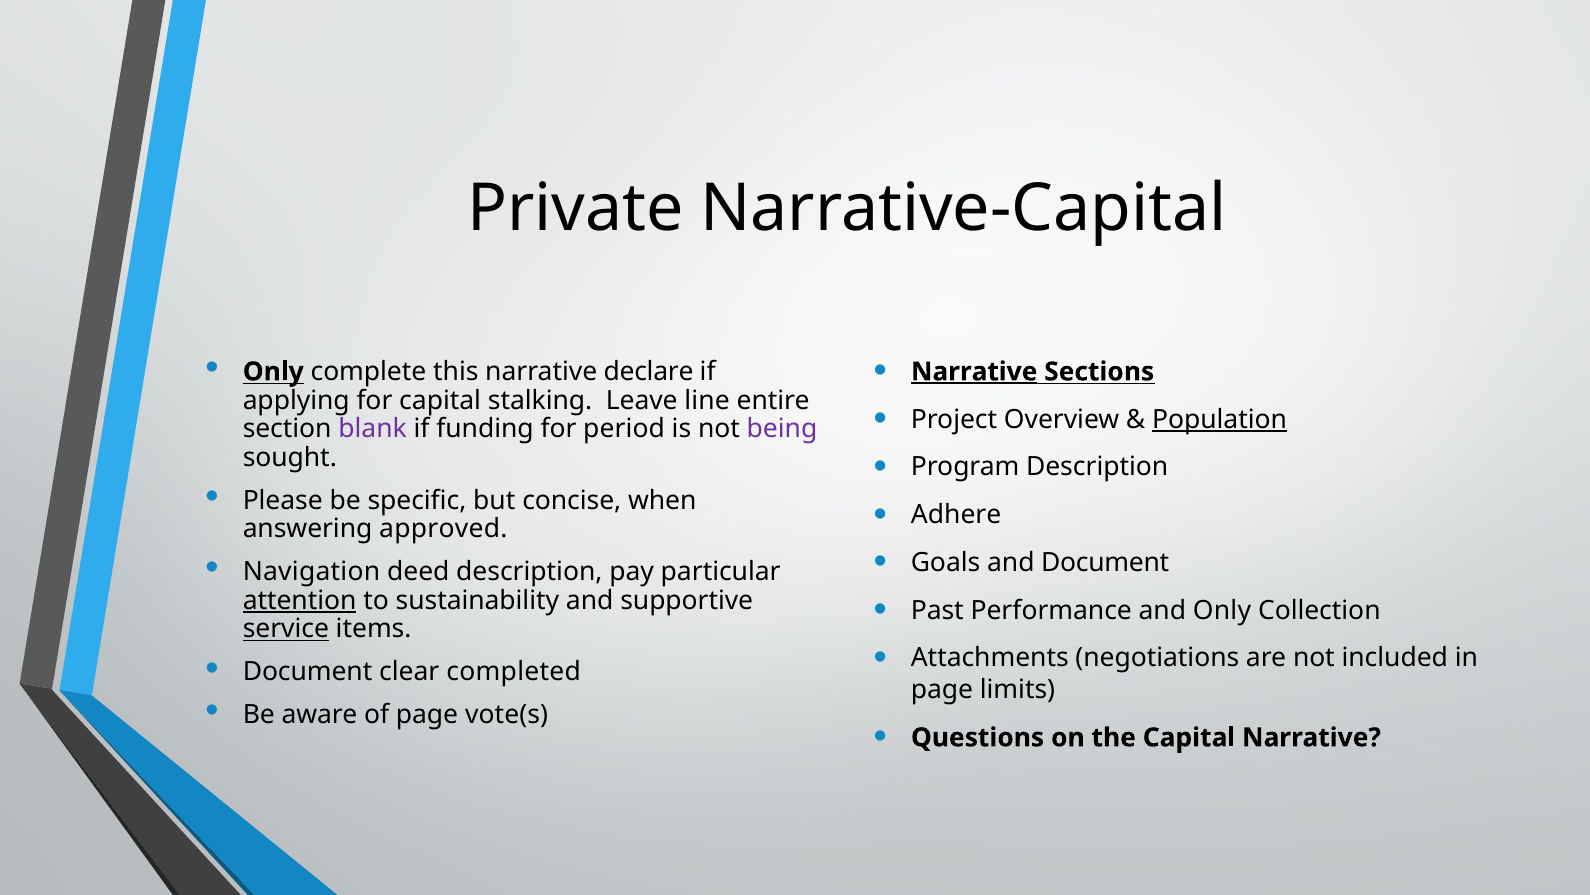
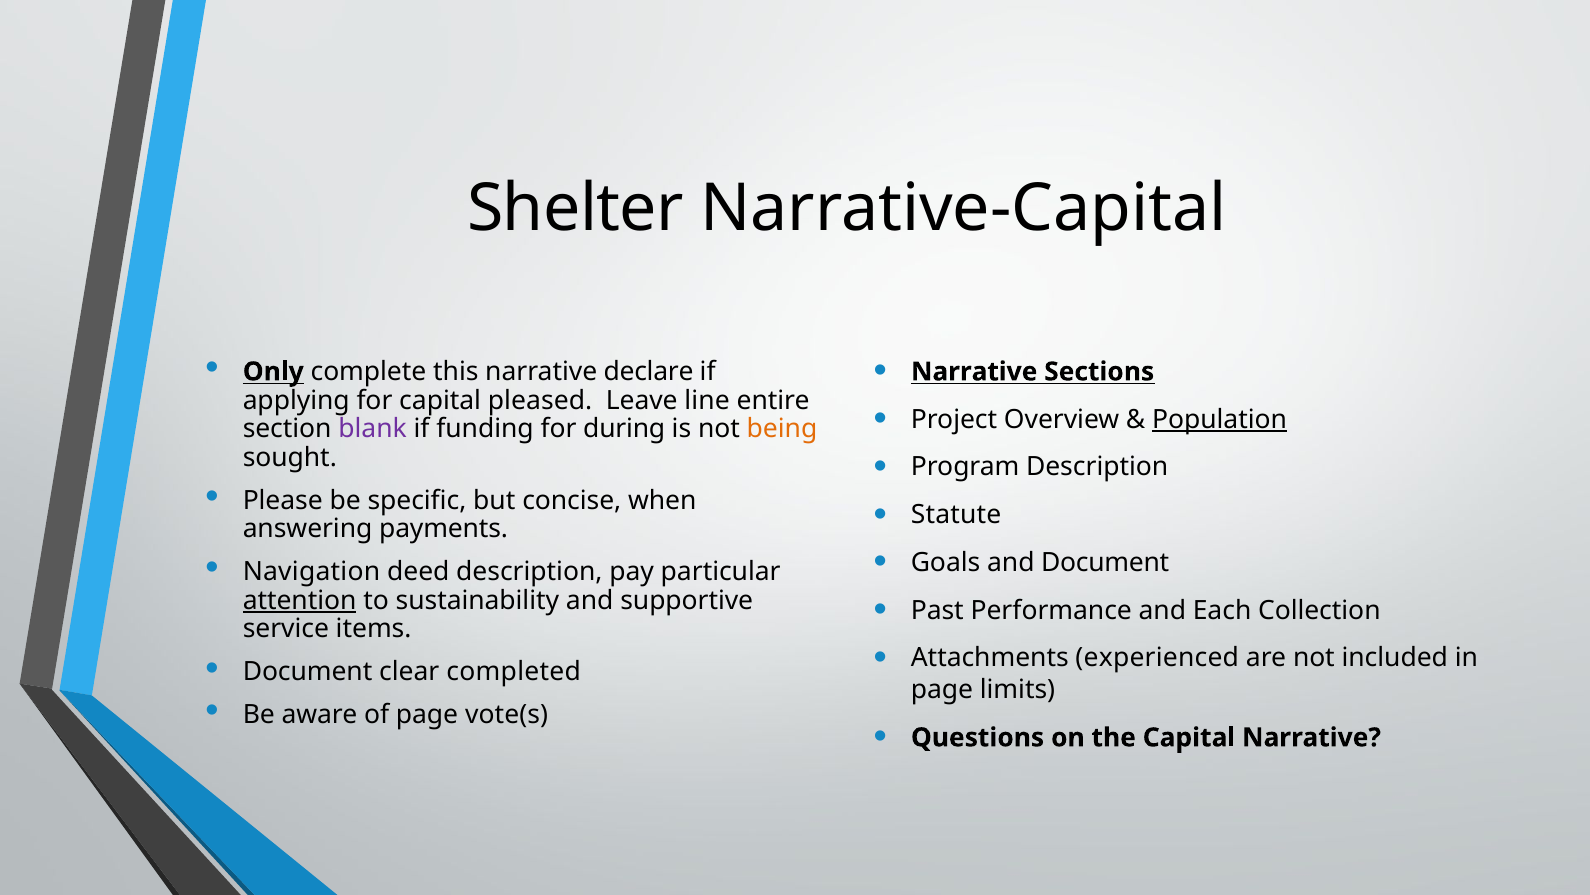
Private: Private -> Shelter
Narrative at (974, 371) underline: present -> none
stalking: stalking -> pleased
period: period -> during
being colour: purple -> orange
Adhere: Adhere -> Statute
approved: approved -> payments
and Only: Only -> Each
service underline: present -> none
negotiations: negotiations -> experienced
